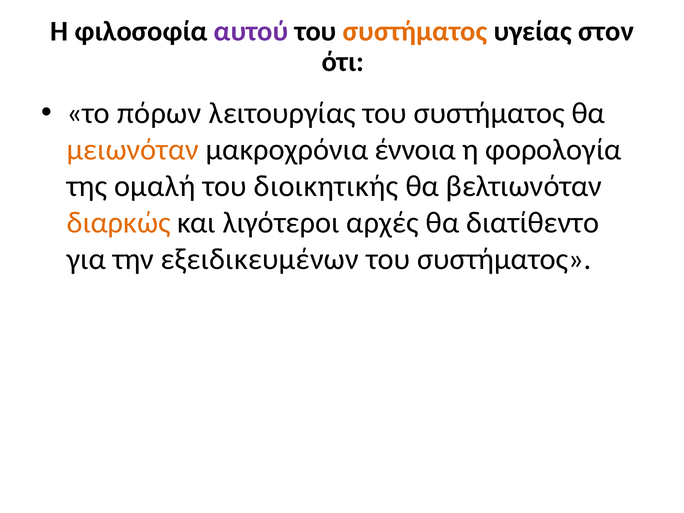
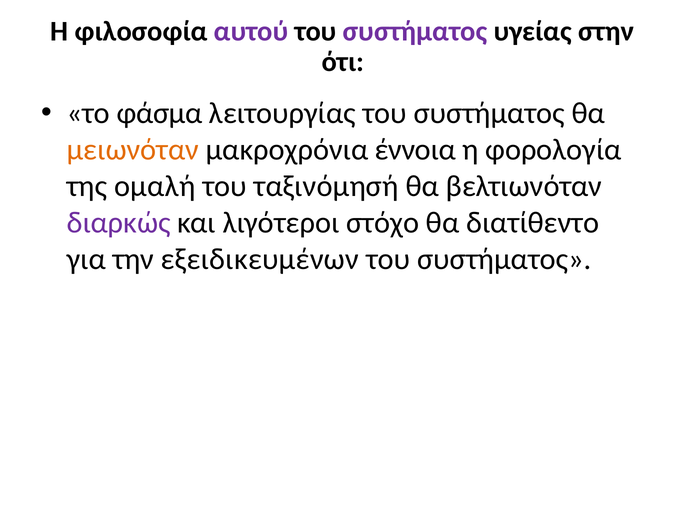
συστήματος at (415, 31) colour: orange -> purple
στον: στον -> στην
πόρων: πόρων -> φάσμα
διοικητικής: διοικητικής -> ταξινόμησή
διαρκώς colour: orange -> purple
αρχές: αρχές -> στόχο
